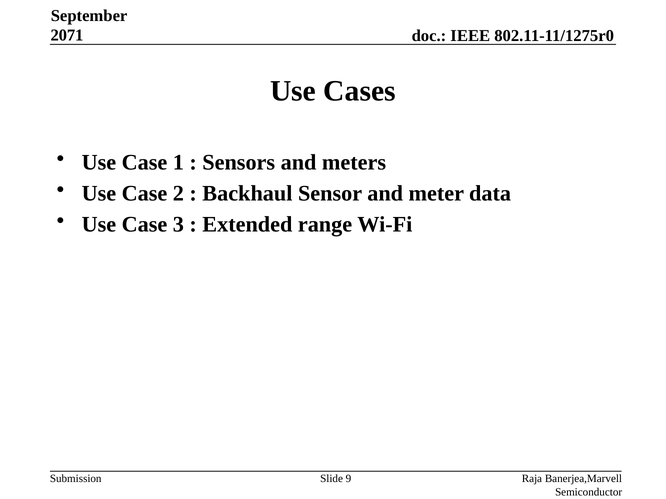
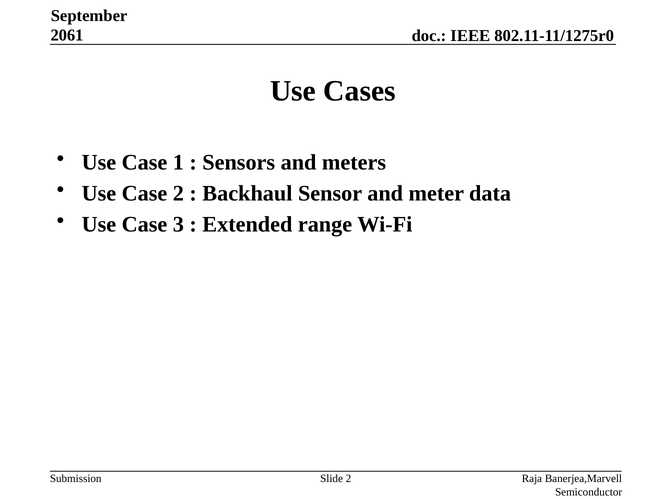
2071: 2071 -> 2061
Slide 9: 9 -> 2
